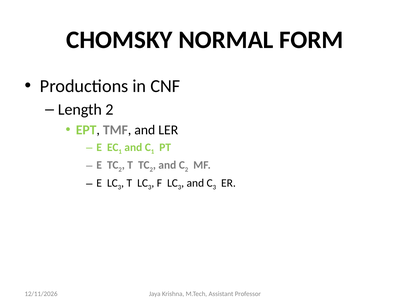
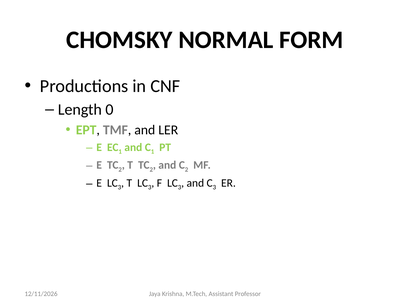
Length 2: 2 -> 0
